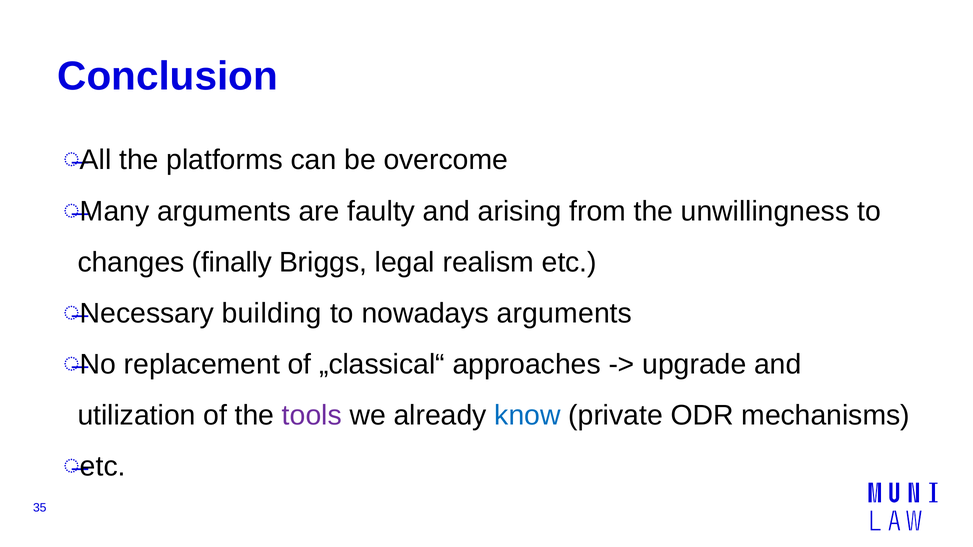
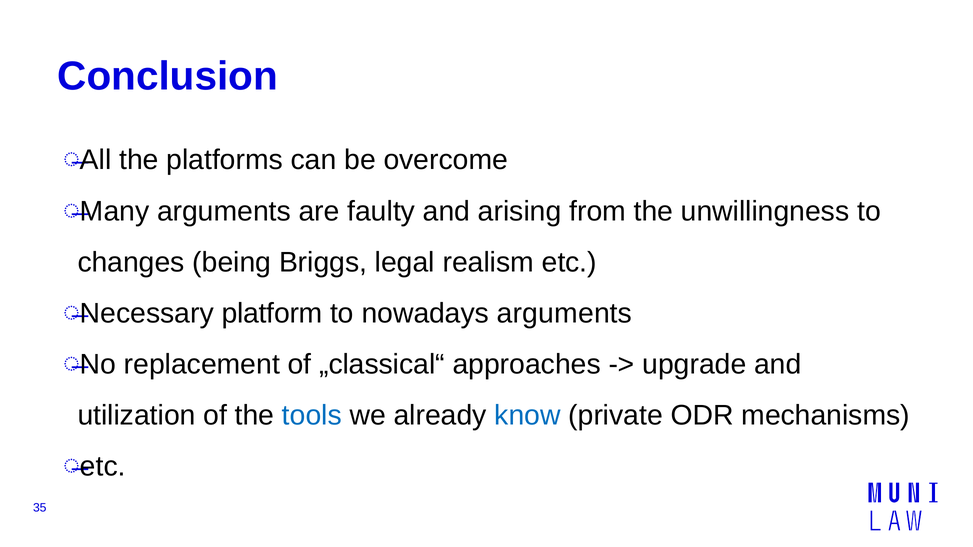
finally: finally -> being
building: building -> platform
tools colour: purple -> blue
